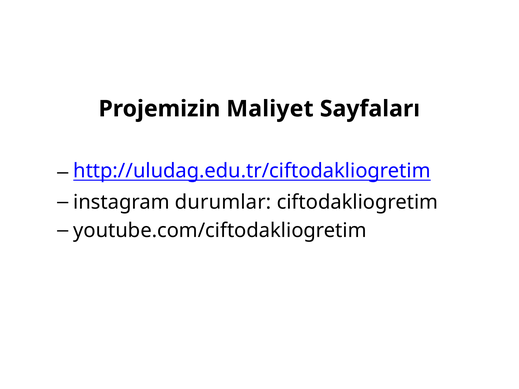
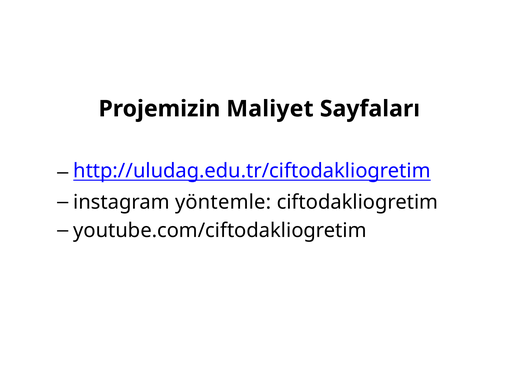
durumlar: durumlar -> yöntemle
